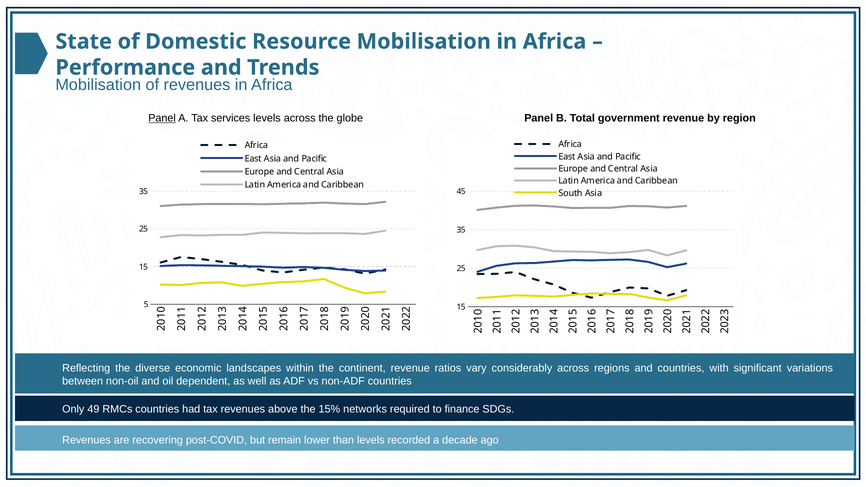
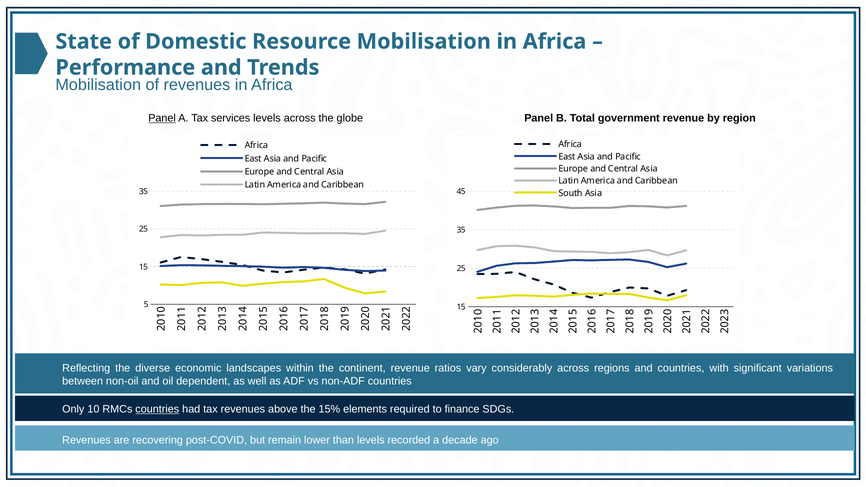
49: 49 -> 10
countries at (157, 409) underline: none -> present
networks: networks -> elements
